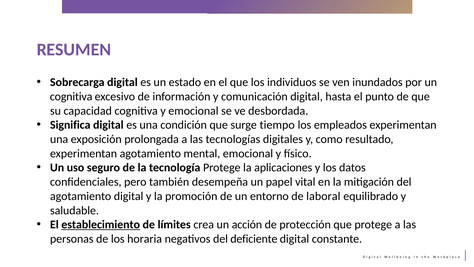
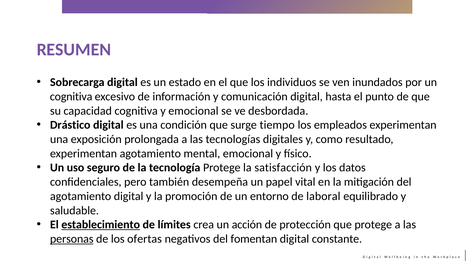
Significa: Significa -> Drástico
aplicaciones: aplicaciones -> satisfacción
personas underline: none -> present
horaria: horaria -> ofertas
deficiente: deficiente -> fomentan
